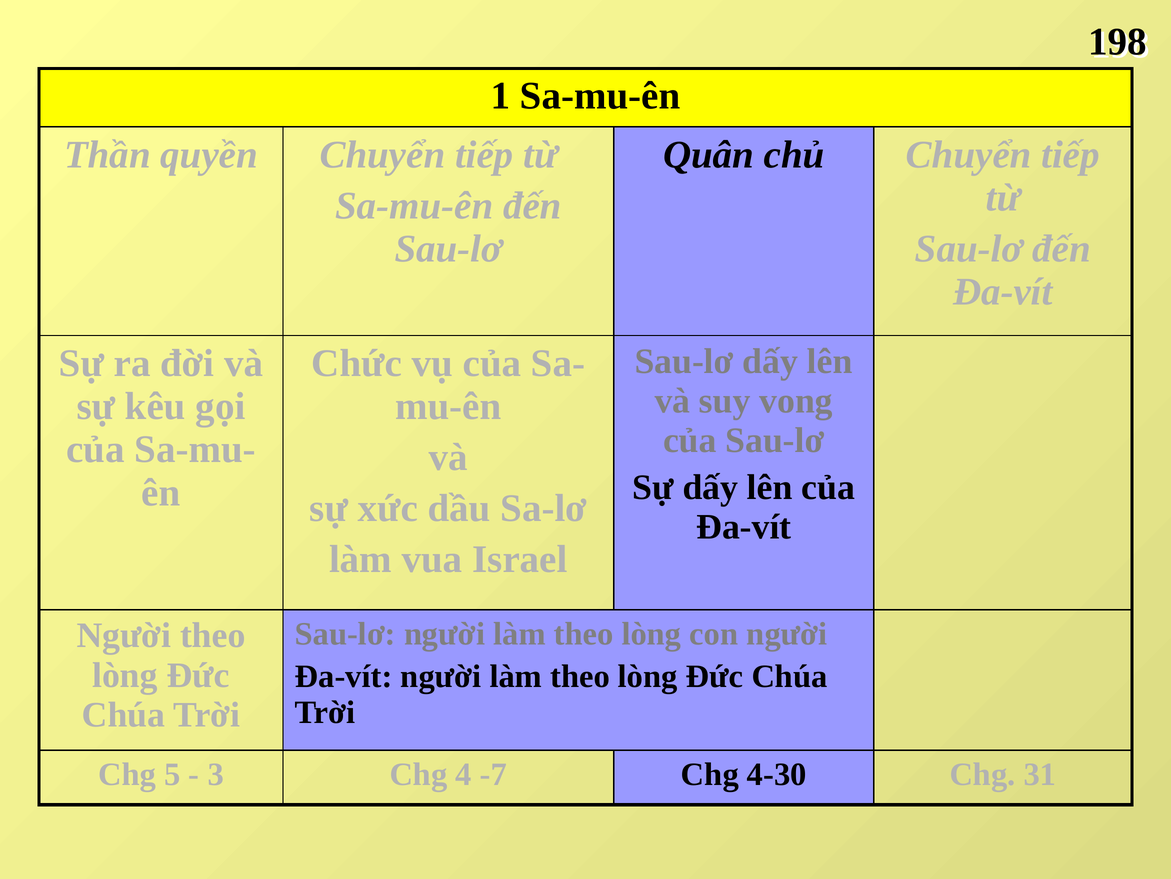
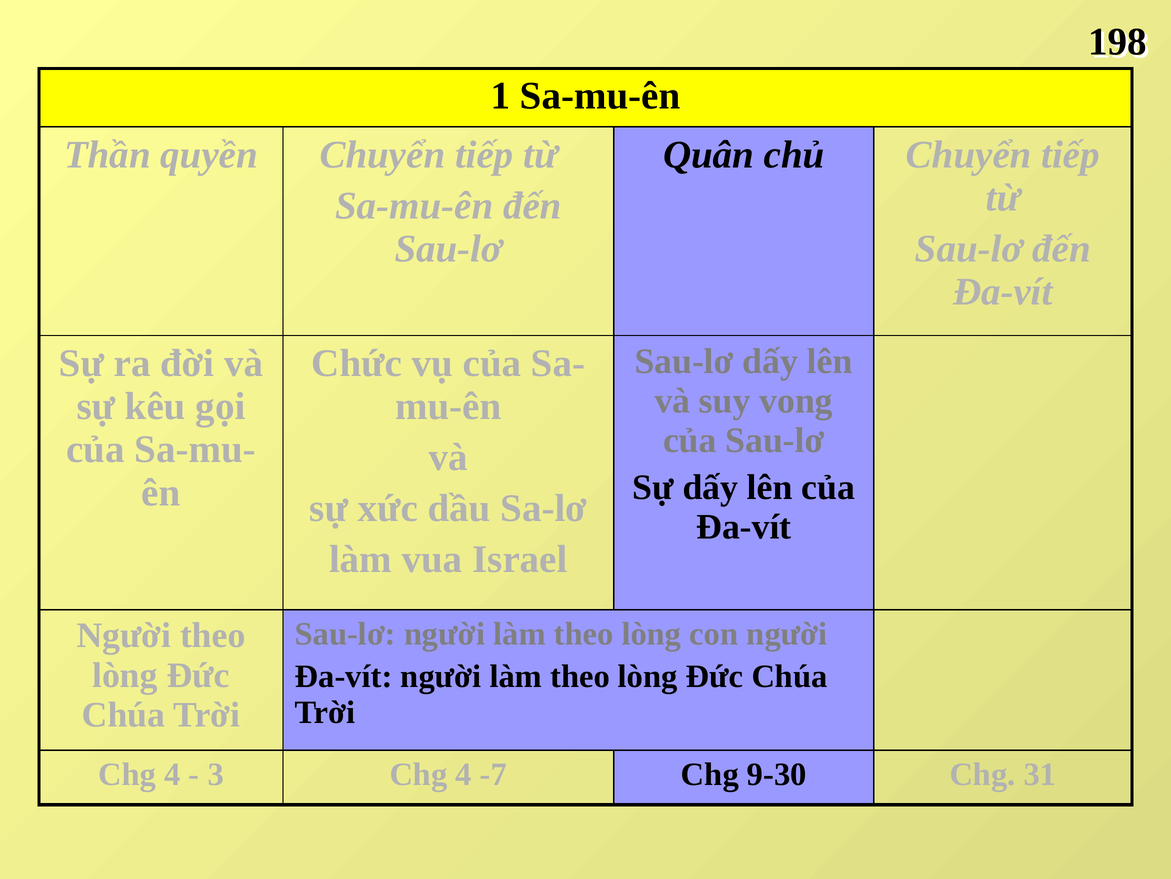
5 at (172, 774): 5 -> 4
4-30: 4-30 -> 9-30
